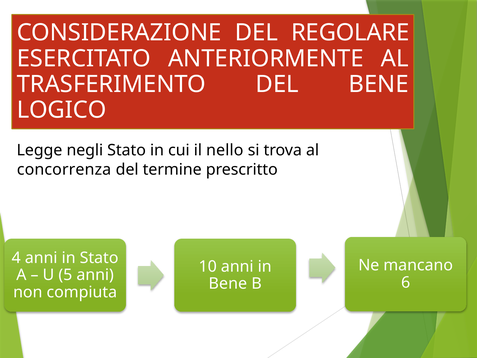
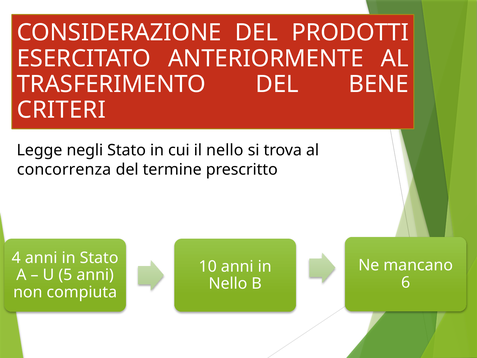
REGOLARE: REGOLARE -> PRODOTTI
LOGICO: LOGICO -> CRITERI
Bene at (228, 283): Bene -> Nello
